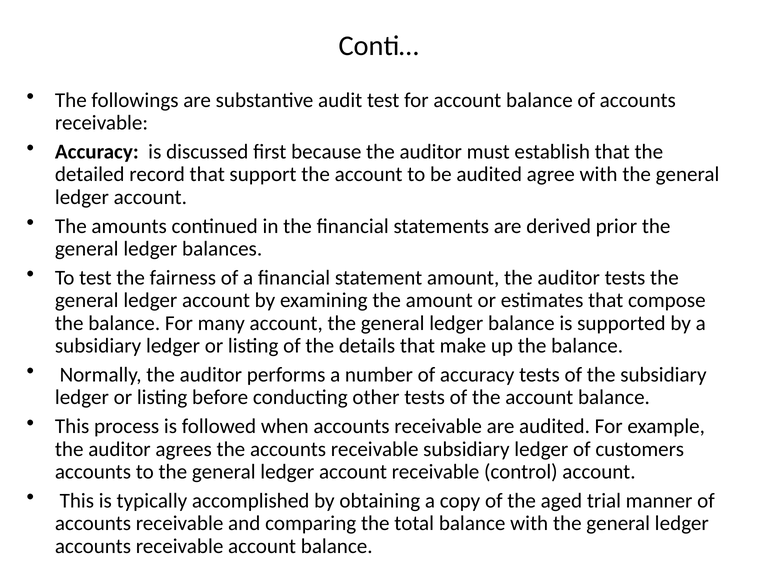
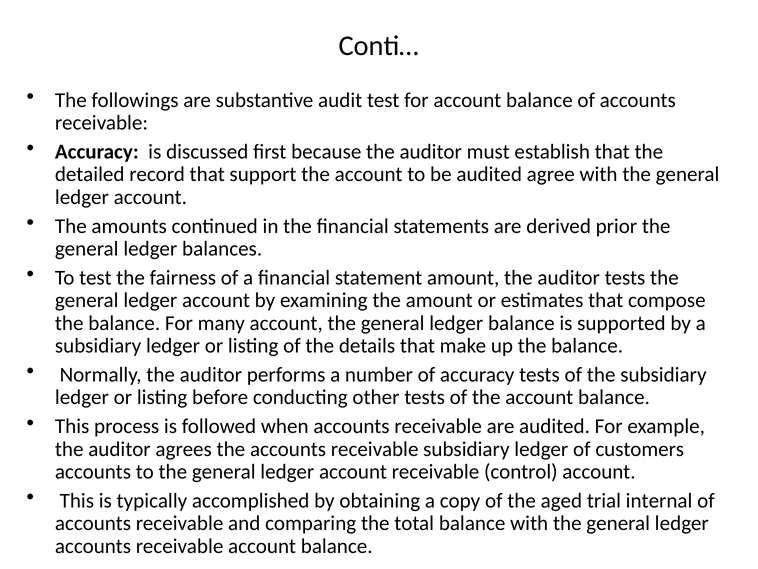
manner: manner -> internal
